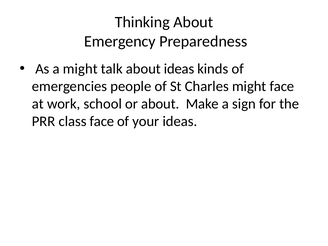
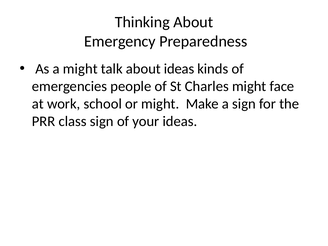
or about: about -> might
class face: face -> sign
